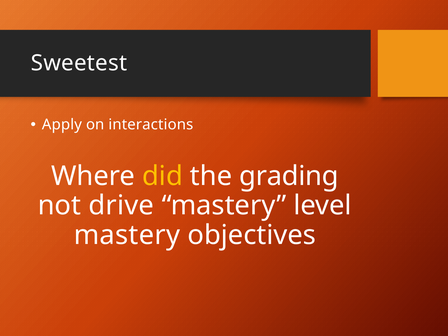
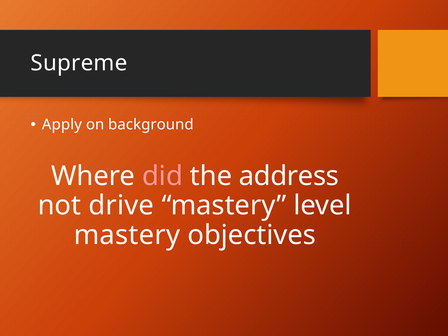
Sweetest: Sweetest -> Supreme
interactions: interactions -> background
did colour: yellow -> pink
grading: grading -> address
